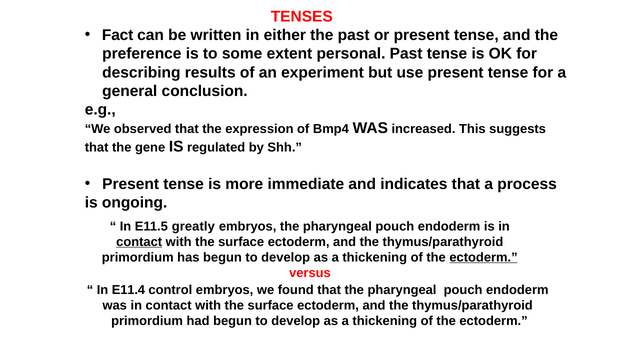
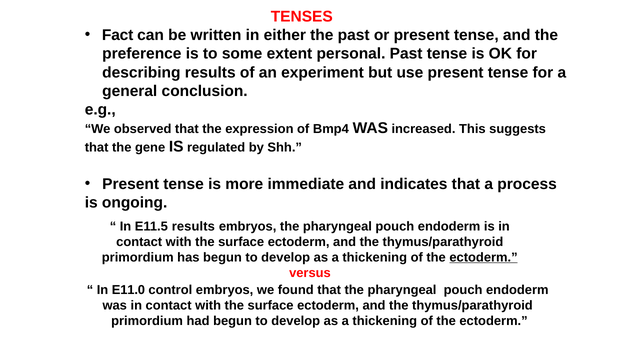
E11.5 greatly: greatly -> results
contact at (139, 242) underline: present -> none
E11.4: E11.4 -> E11.0
